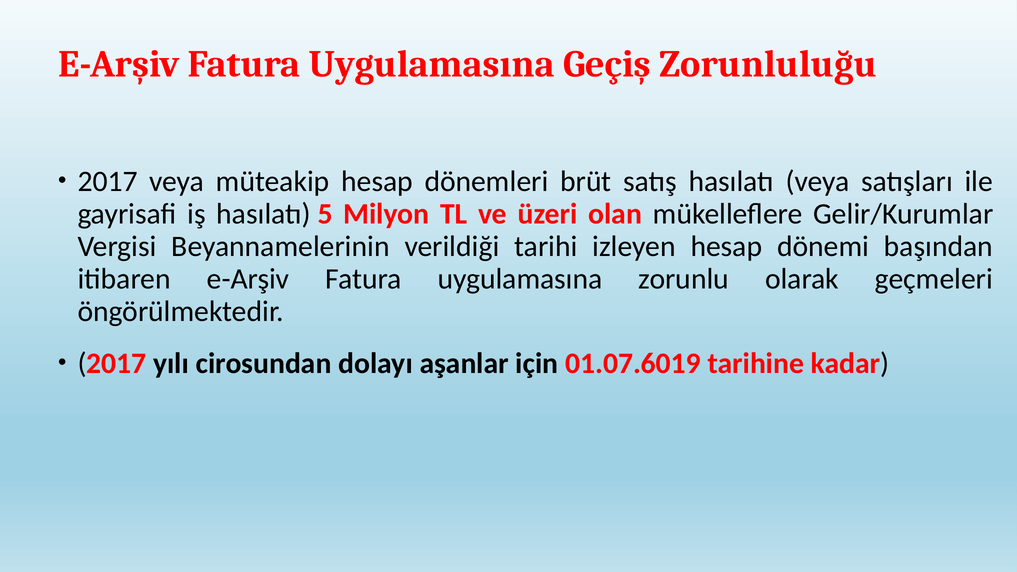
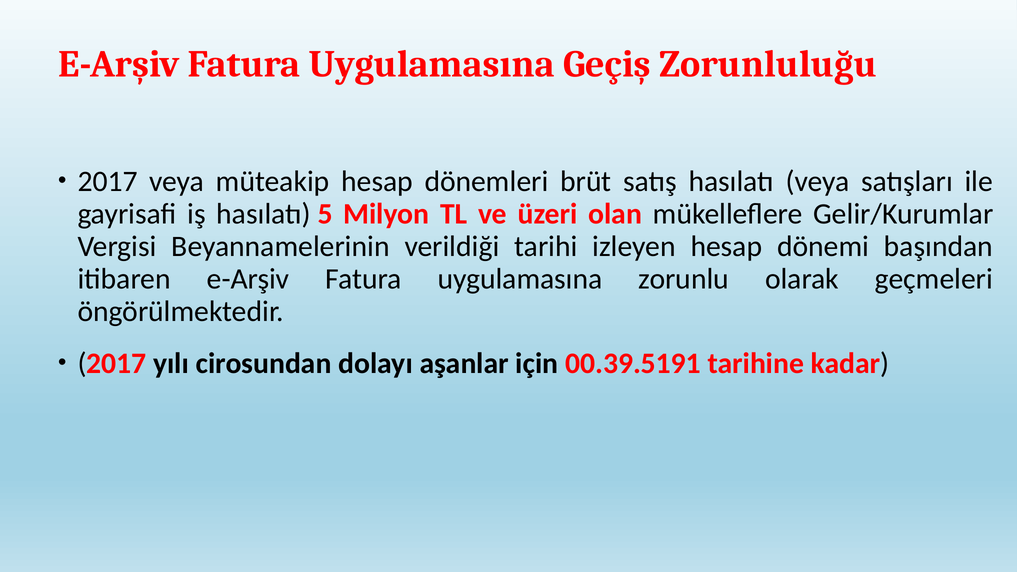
01.07.6019: 01.07.6019 -> 00.39.5191
